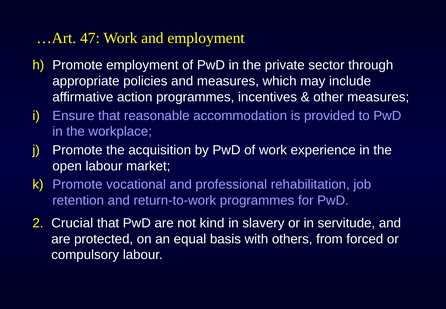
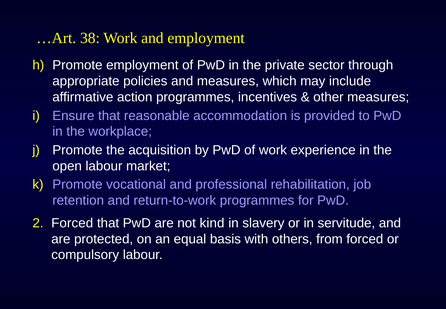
47: 47 -> 38
Crucial at (72, 223): Crucial -> Forced
